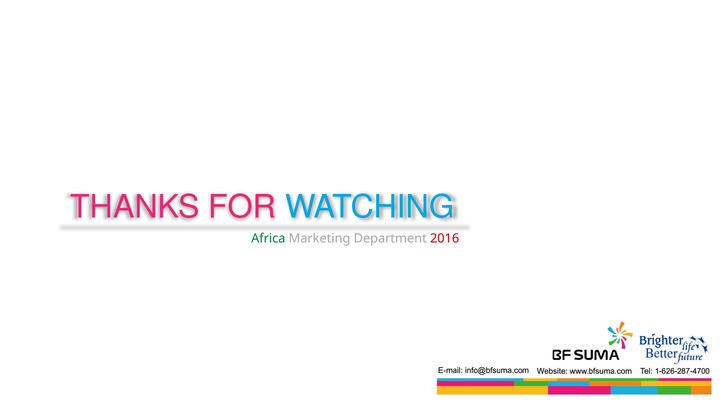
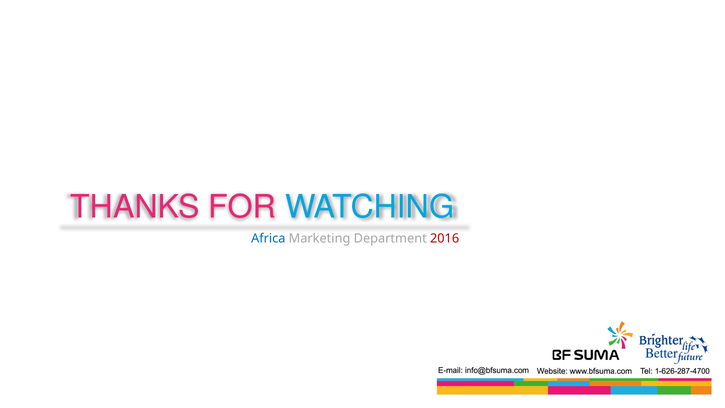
Africa colour: green -> blue
